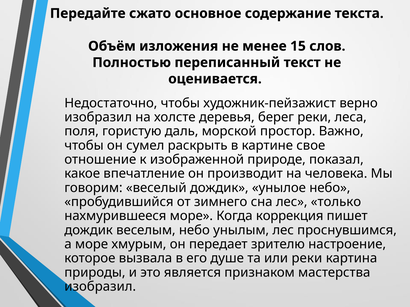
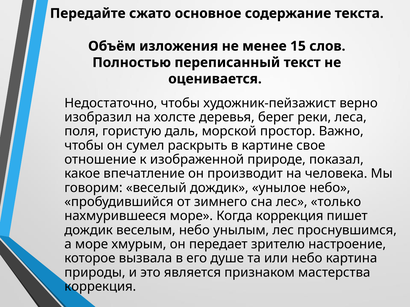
или реки: реки -> небо
изобразил at (100, 287): изобразил -> коррекция
